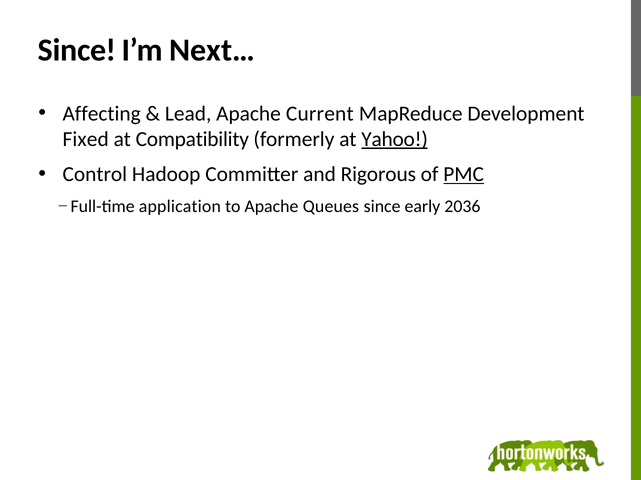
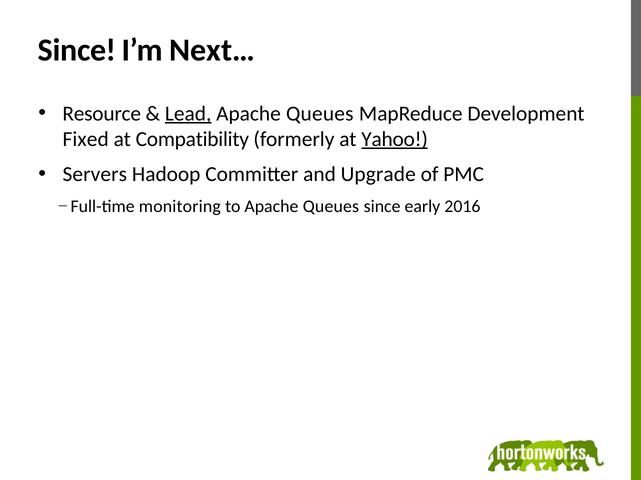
Affecting: Affecting -> Resource
Lead underline: none -> present
Current at (320, 114): Current -> Queues
Control: Control -> Servers
Rigorous: Rigorous -> Upgrade
PMC underline: present -> none
application: application -> monitoring
2036: 2036 -> 2016
